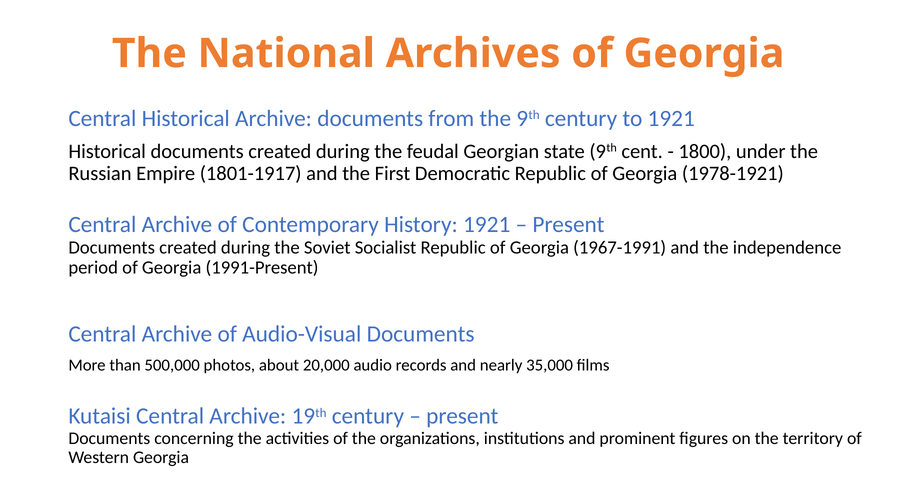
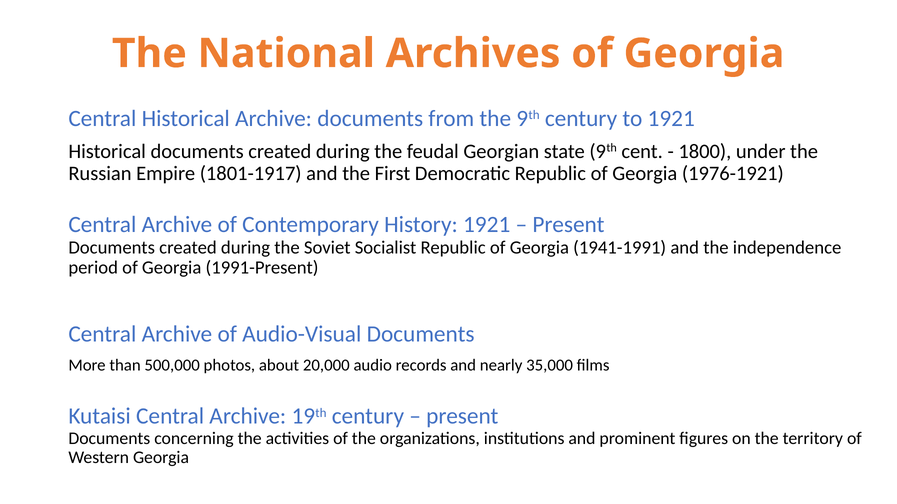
1978-1921: 1978-1921 -> 1976-1921
1967-1991: 1967-1991 -> 1941-1991
